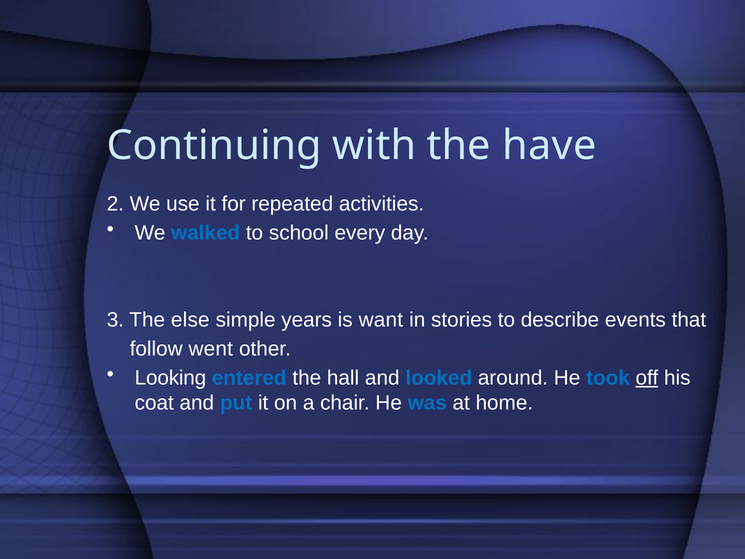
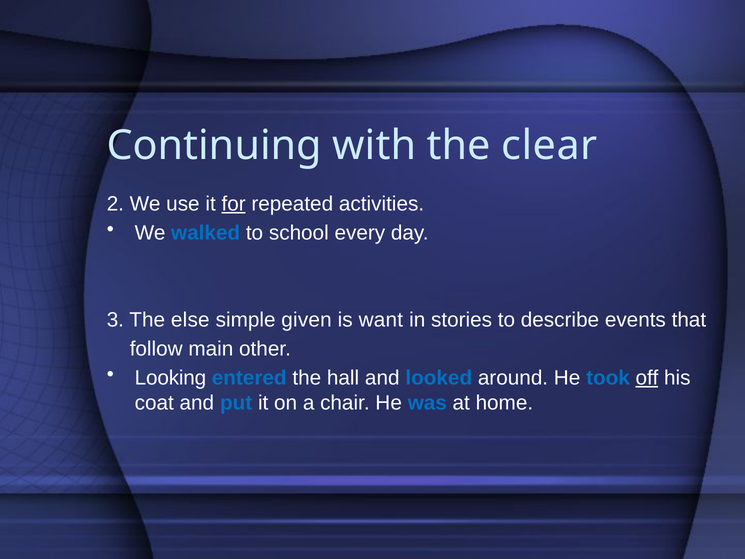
have: have -> clear
for underline: none -> present
years: years -> given
went: went -> main
